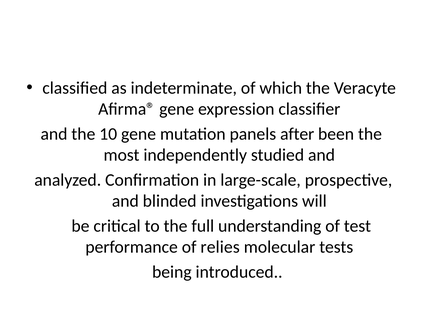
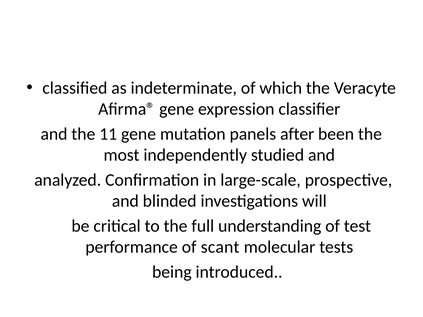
10: 10 -> 11
relies: relies -> scant
